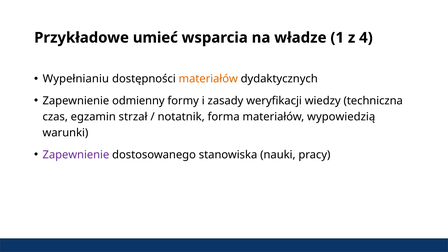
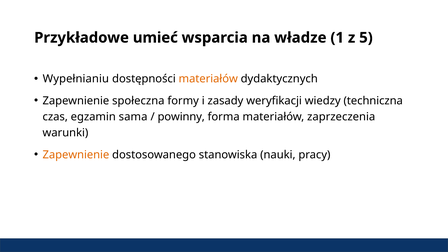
4: 4 -> 5
odmienny: odmienny -> społeczna
strzał: strzał -> sama
notatnik: notatnik -> powinny
wypowiedzią: wypowiedzią -> zaprzeczenia
Zapewnienie at (76, 155) colour: purple -> orange
